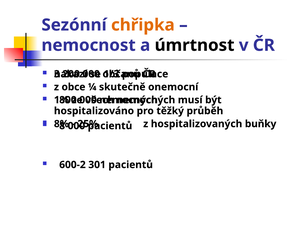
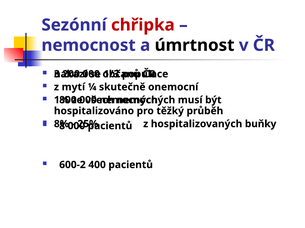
chřipka colour: orange -> red
obce: obce -> mytí
301: 301 -> 400
